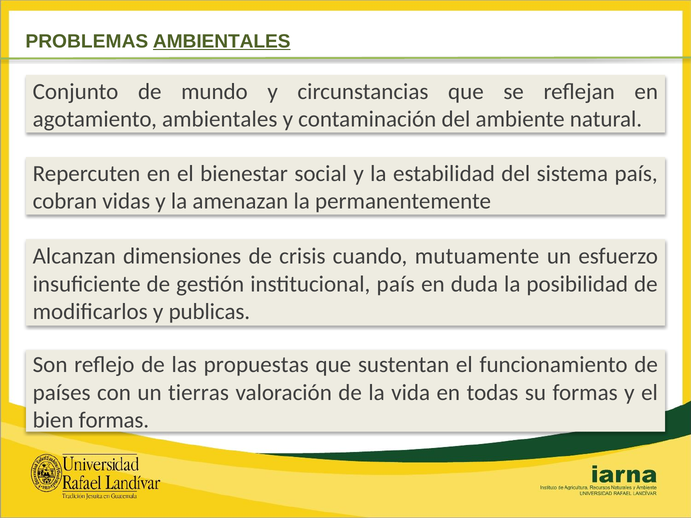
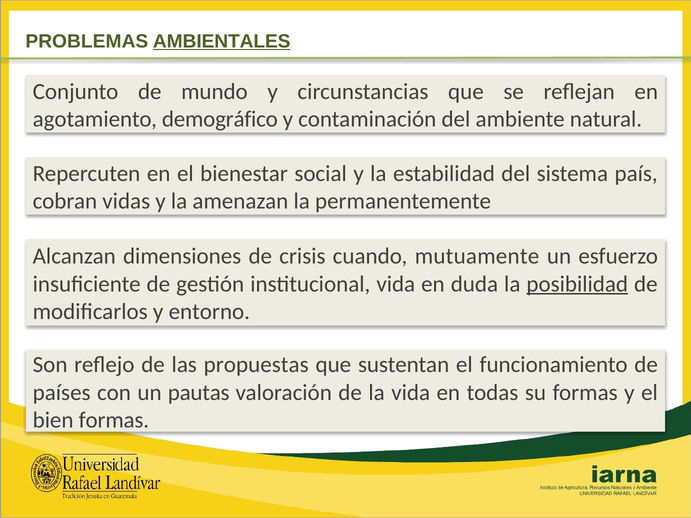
agotamiento ambientales: ambientales -> demográfico
institucional país: país -> vida
posibilidad underline: none -> present
publicas: publicas -> entorno
tierras: tierras -> pautas
